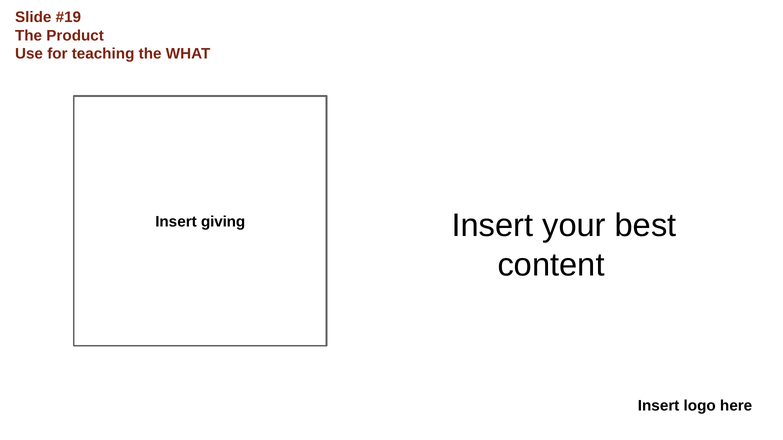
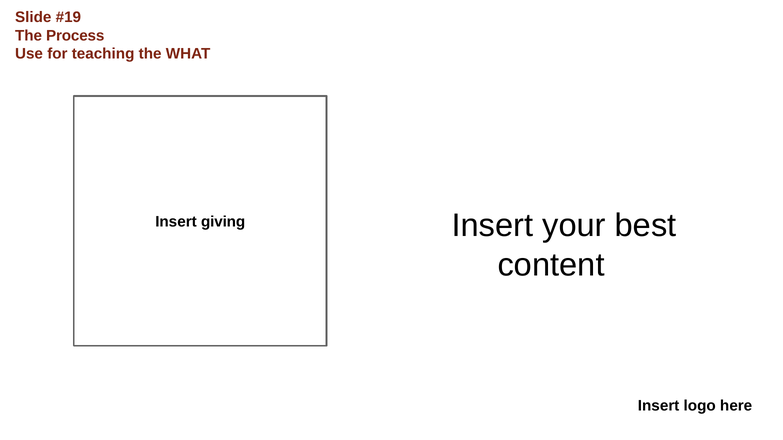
Product: Product -> Process
